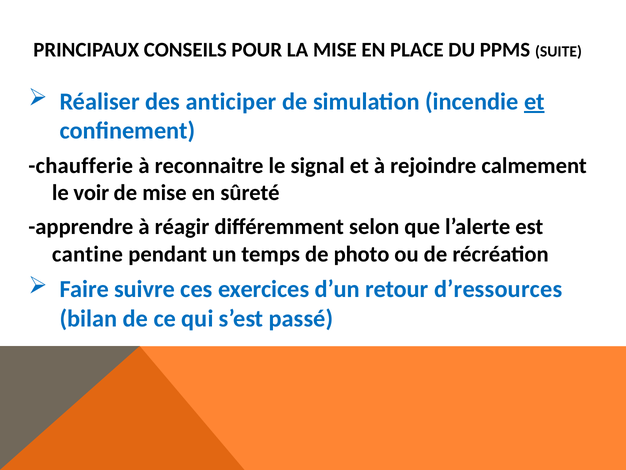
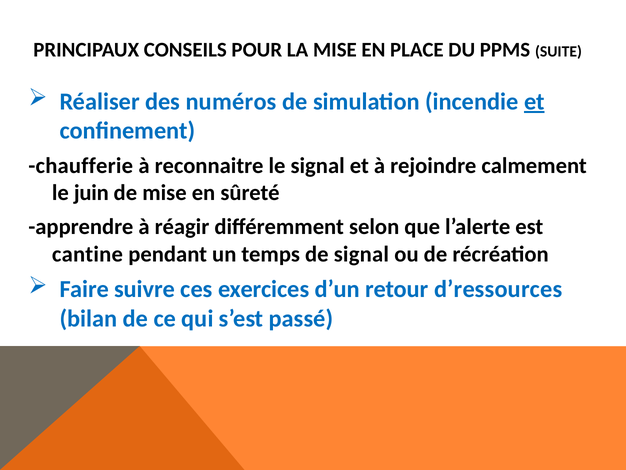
anticiper: anticiper -> numéros
voir: voir -> juin
de photo: photo -> signal
